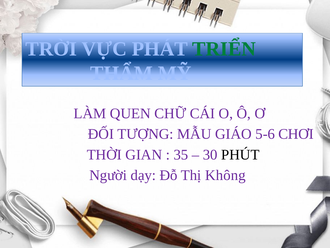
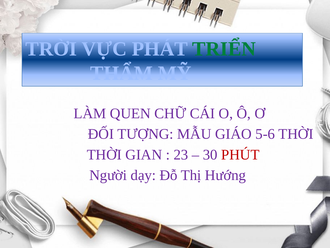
5-6 CHƠI: CHƠI -> THỜI
35: 35 -> 23
PHÚT colour: black -> red
Không: Không -> Hướng
